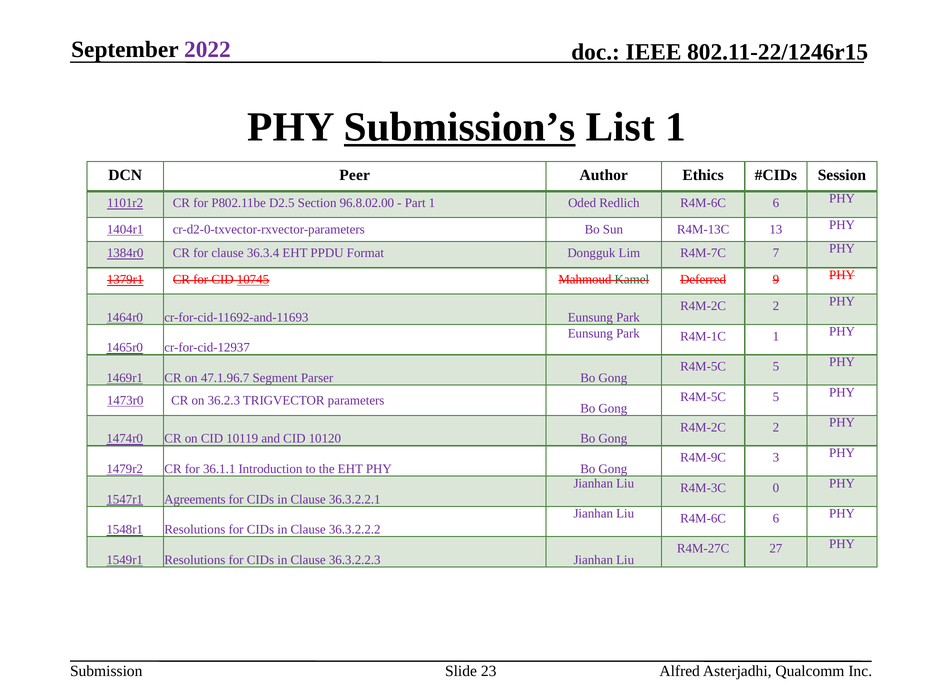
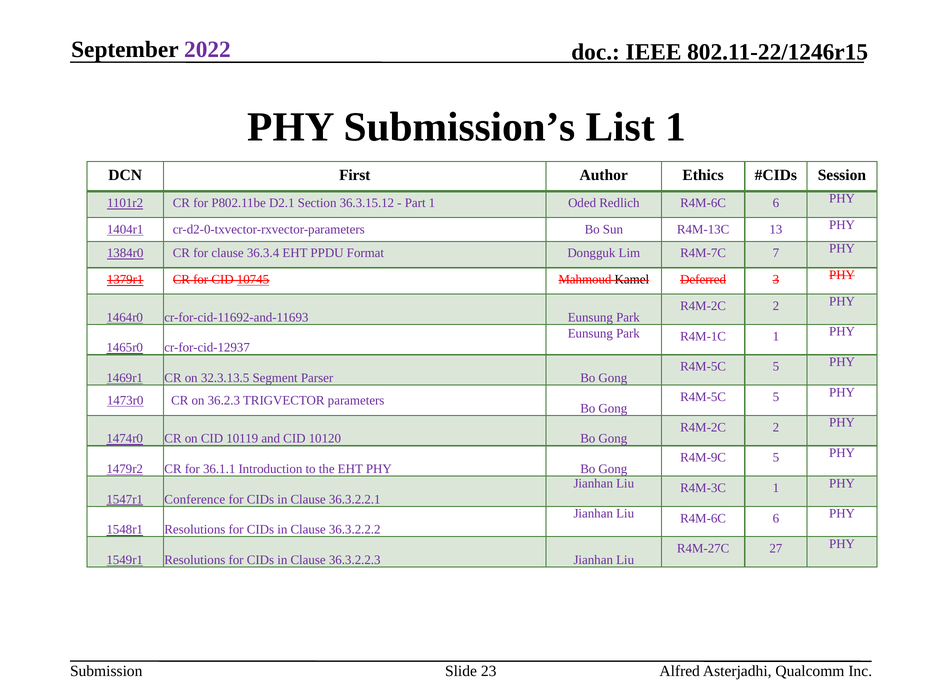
Submission’s underline: present -> none
Peer: Peer -> First
D2.5: D2.5 -> D2.1
96.8.02.00: 96.8.02.00 -> 36.3.15.12
Kamel colour: green -> black
9: 9 -> 3
47.1.96.7: 47.1.96.7 -> 32.3.13.5
R4M-9C 3: 3 -> 5
R4M-3C 0: 0 -> 1
Agreements: Agreements -> Conference
